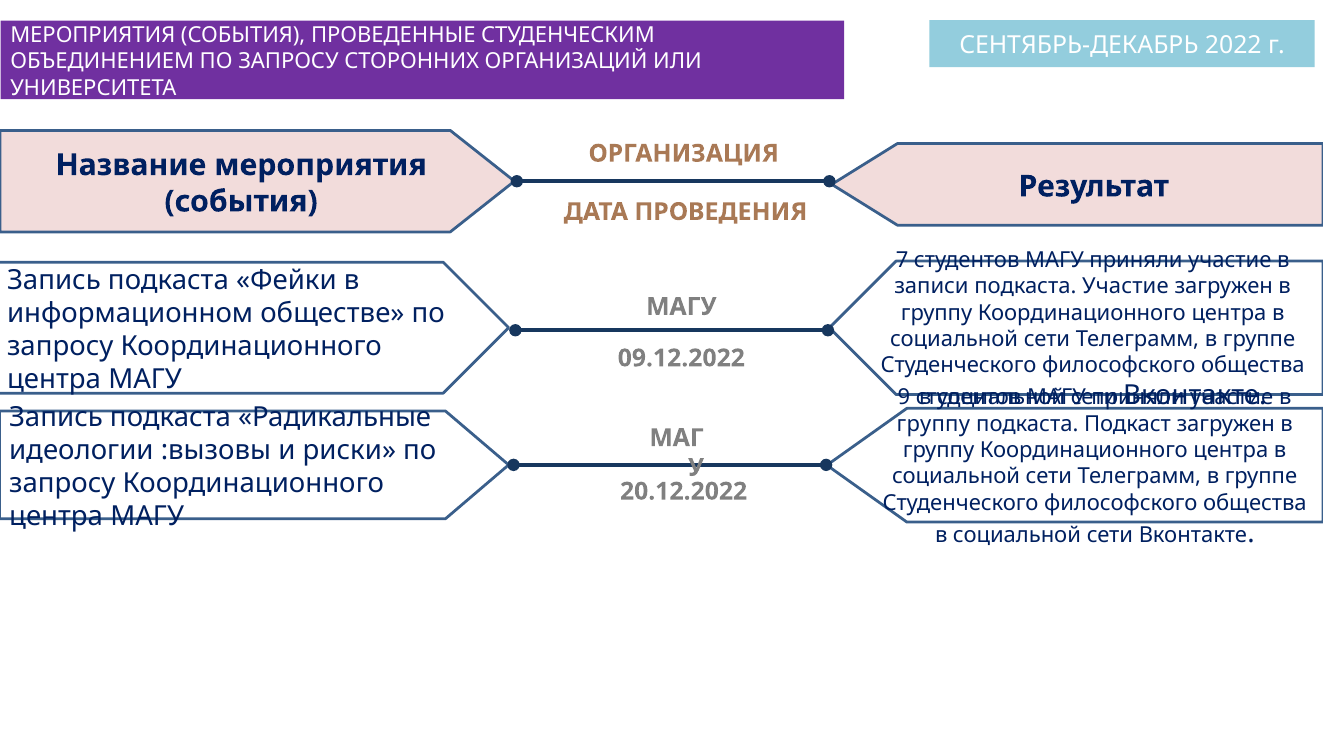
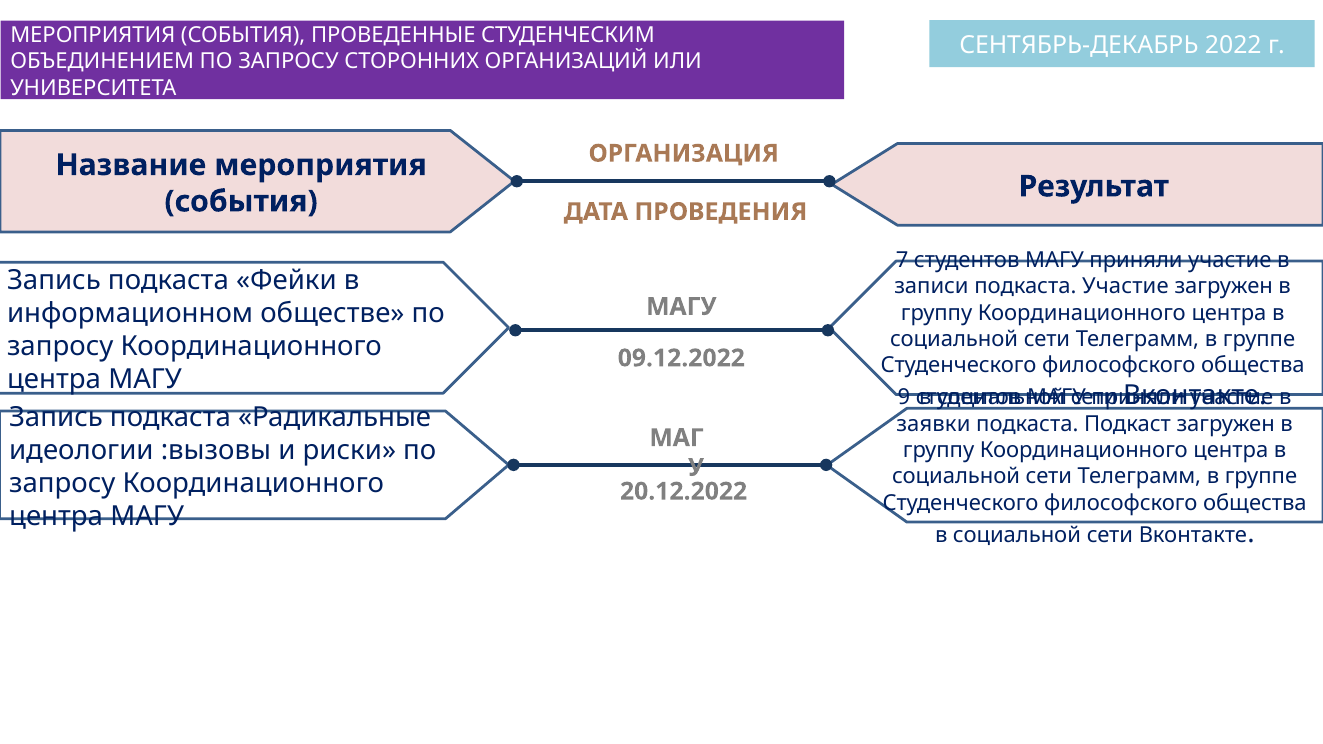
группу at (933, 424): группу -> заявки
